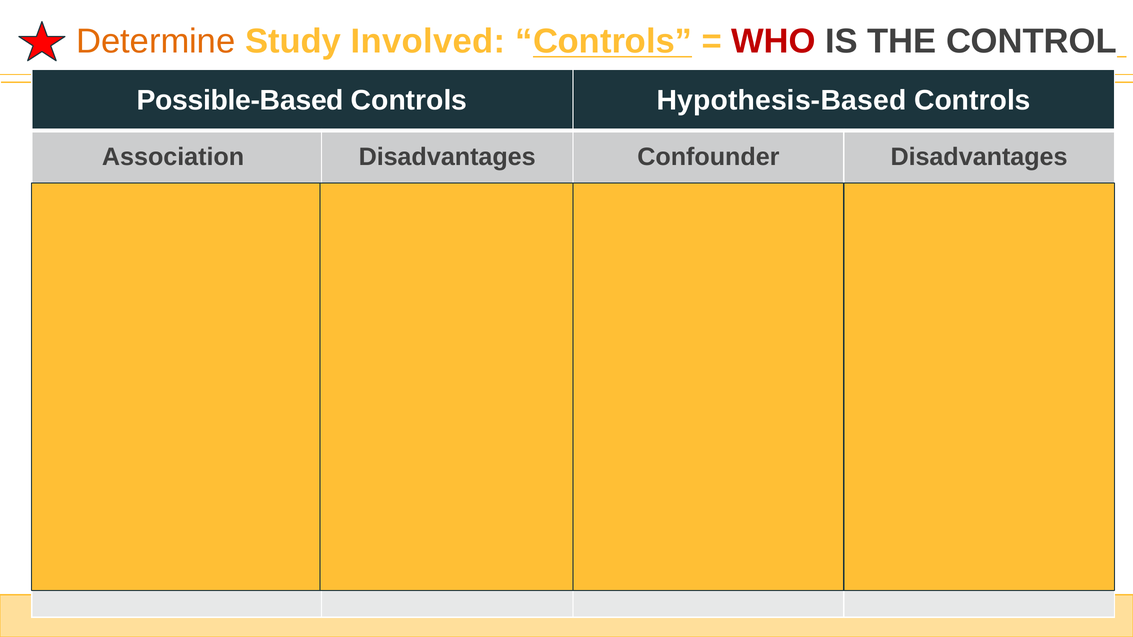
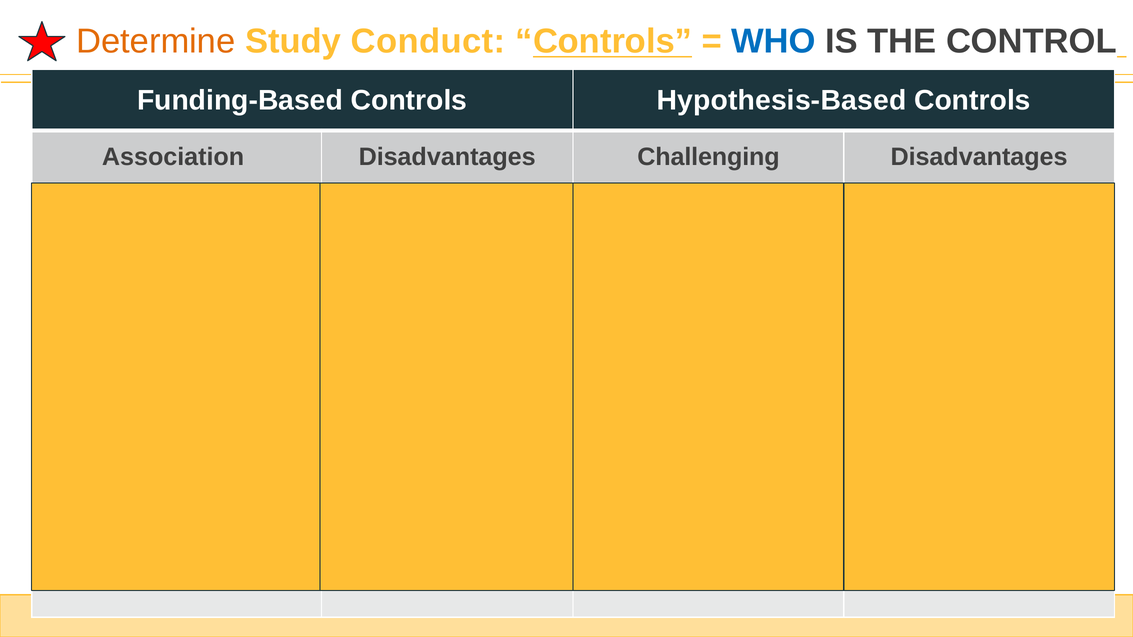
Involved: Involved -> Conduct
WHO colour: red -> blue
Possible-Based: Possible-Based -> Funding-Based
Confounder: Confounder -> Challenging
